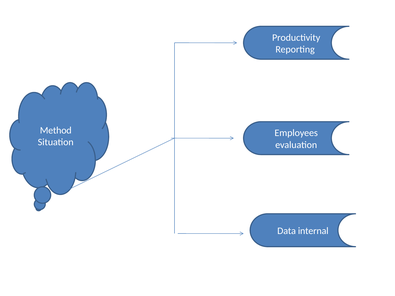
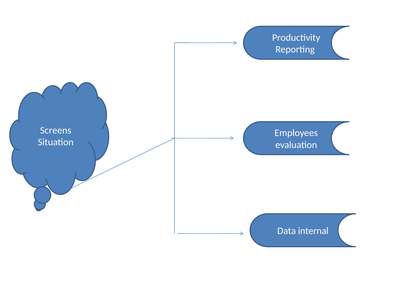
Method: Method -> Screens
